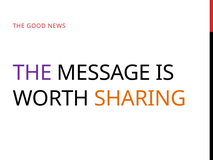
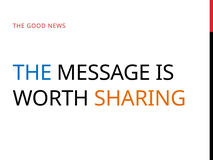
THE at (32, 73) colour: purple -> blue
